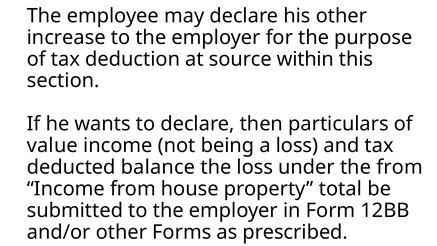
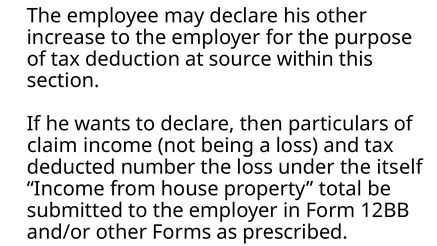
value: value -> claim
balance: balance -> number
the from: from -> itself
